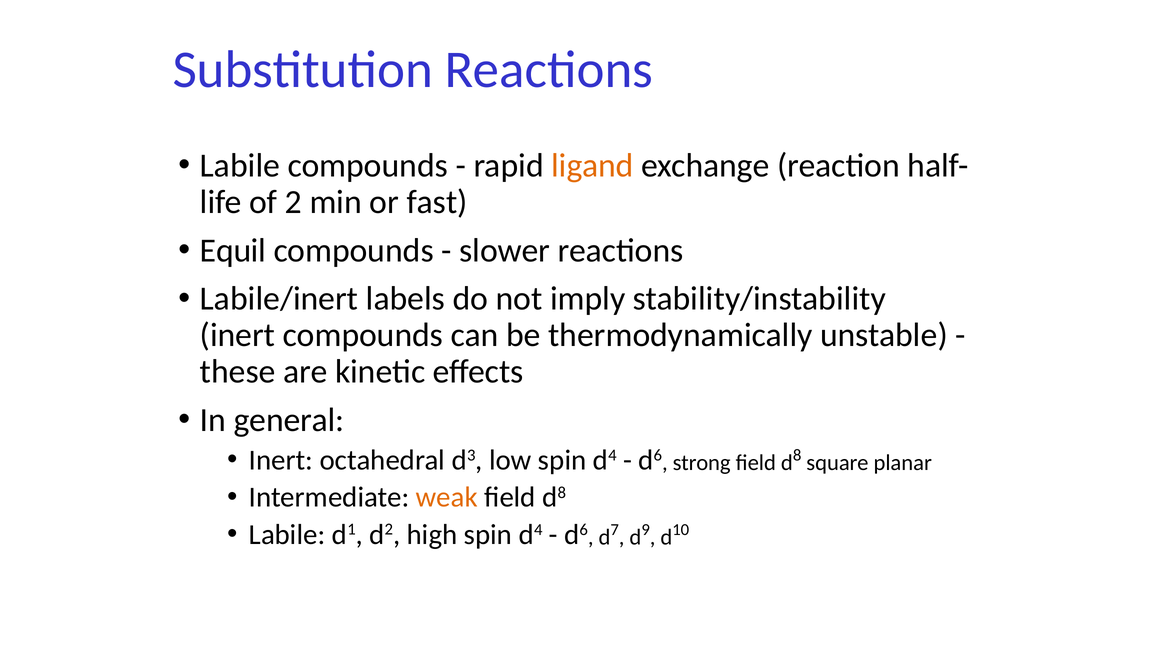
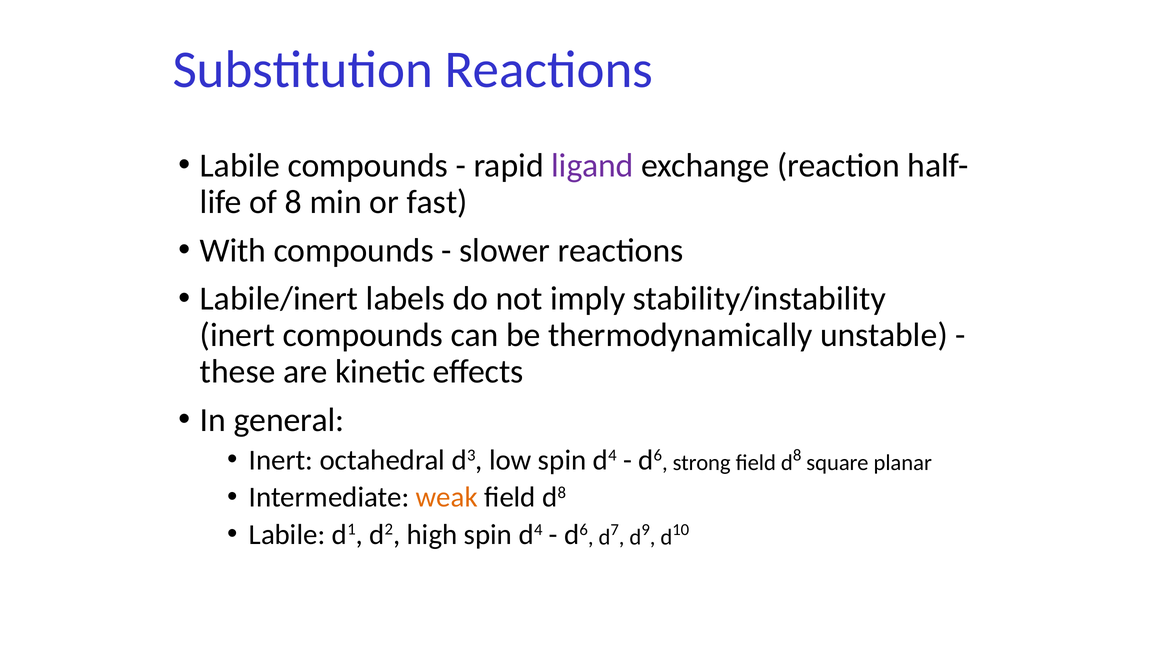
ligand colour: orange -> purple
of 2: 2 -> 8
Equil: Equil -> With
